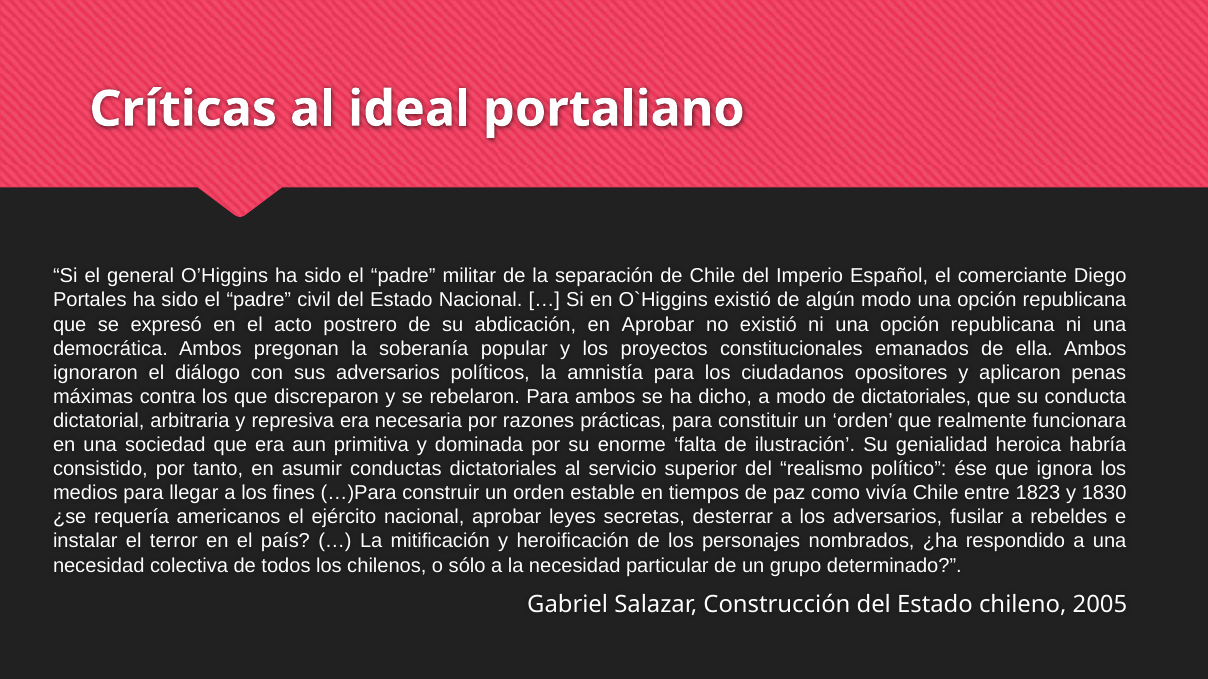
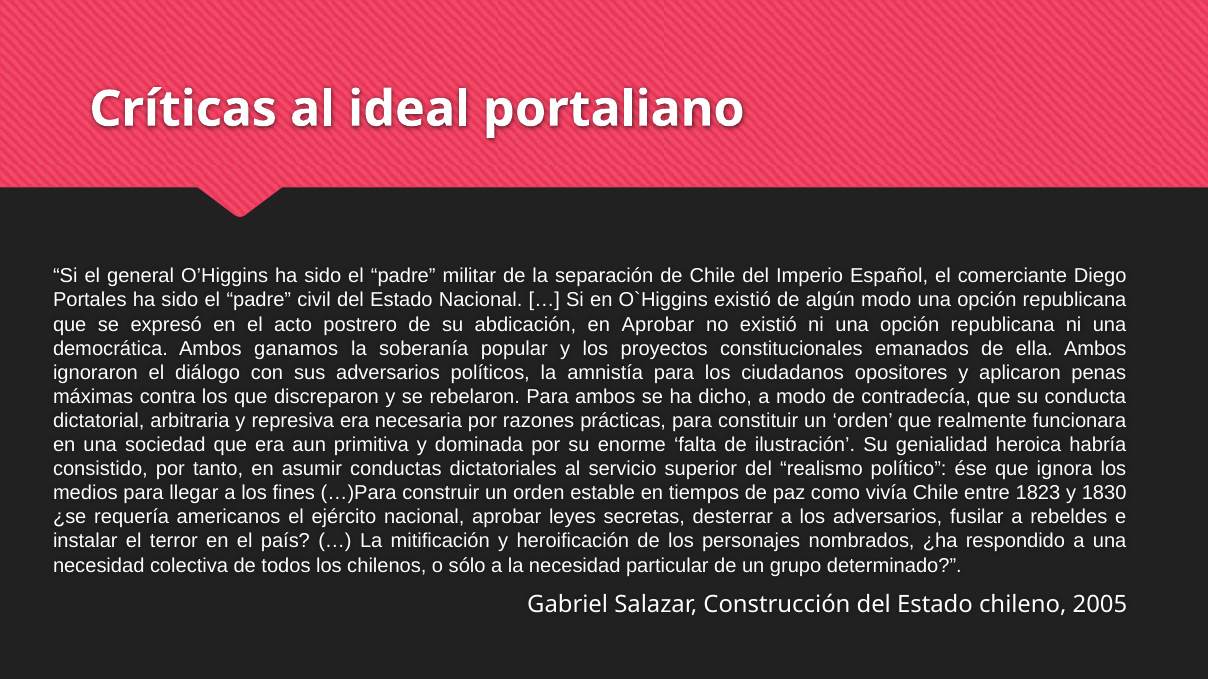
pregonan: pregonan -> ganamos
de dictatoriales: dictatoriales -> contradecía
